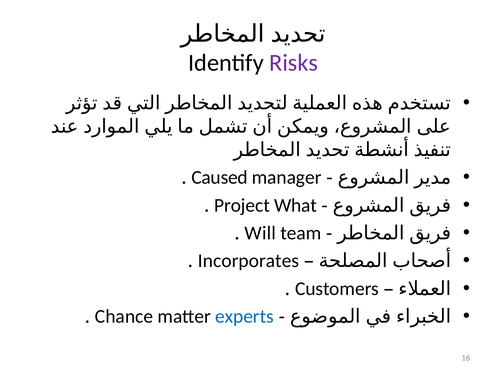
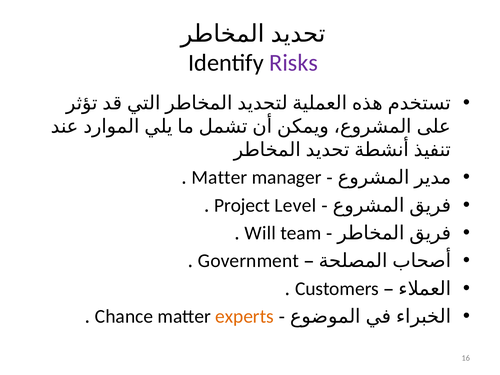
Caused at (220, 178): Caused -> Matter
What: What -> Level
Incorporates: Incorporates -> Government
experts colour: blue -> orange
